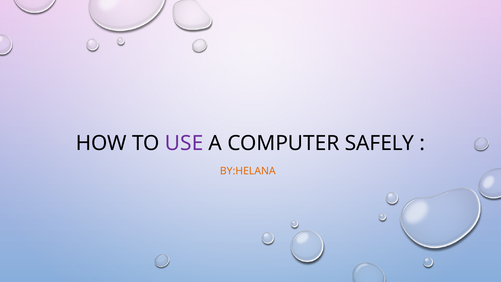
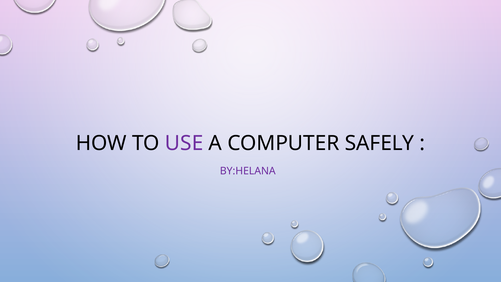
BY:HELANA colour: orange -> purple
